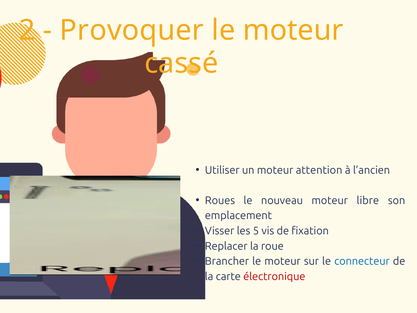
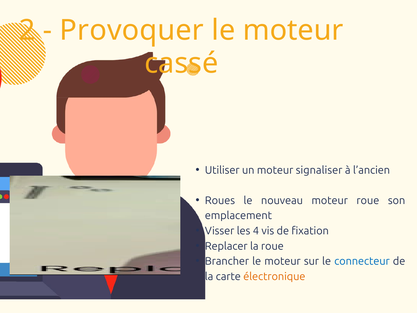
attention: attention -> signaliser
moteur libre: libre -> roue
5: 5 -> 4
électronique colour: red -> orange
